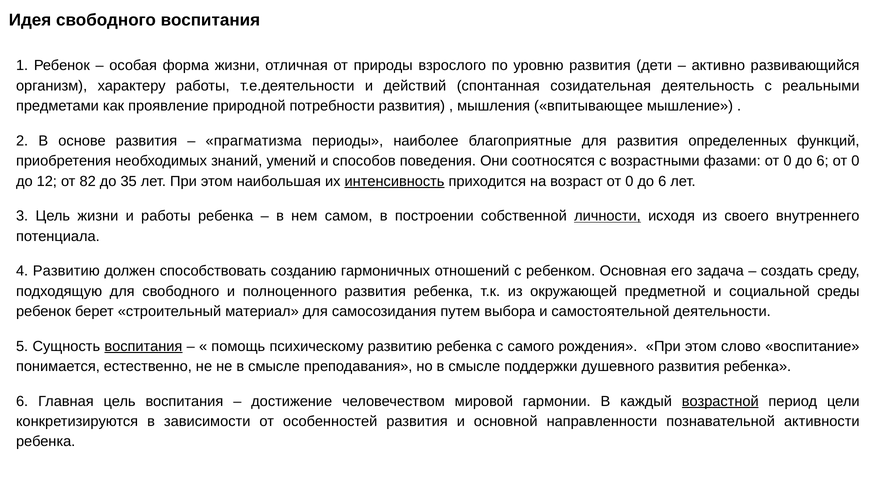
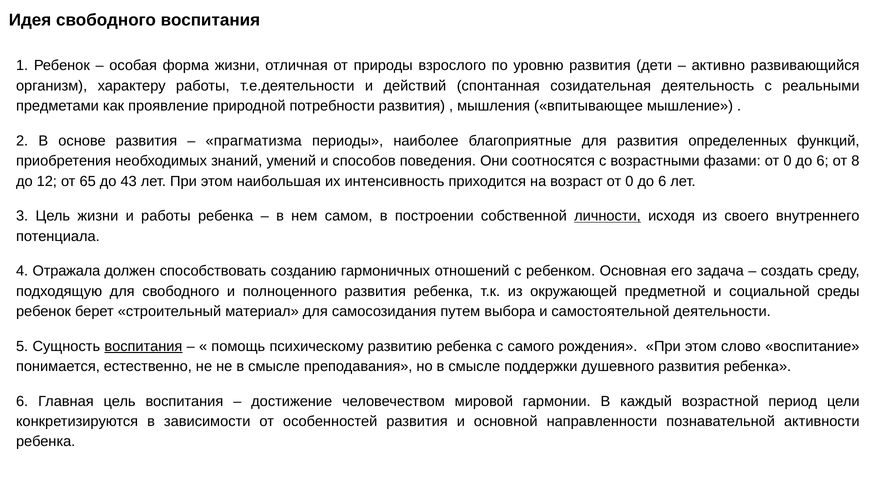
6 от 0: 0 -> 8
82: 82 -> 65
35: 35 -> 43
интенсивность underline: present -> none
4 Развитию: Развитию -> Отражала
возрастной underline: present -> none
